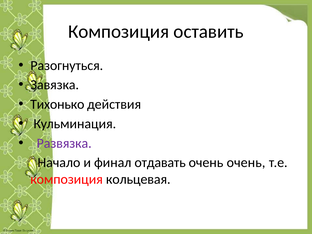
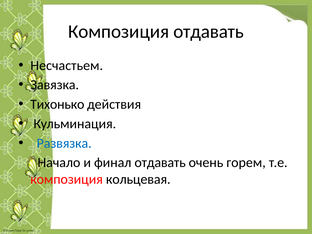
Композиция оставить: оставить -> отдавать
Разогнуться: Разогнуться -> Несчастьем
Развязка colour: purple -> blue
очень очень: очень -> горем
